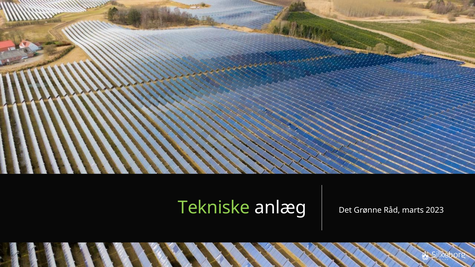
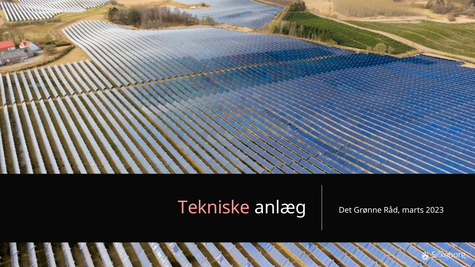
Tekniske colour: light green -> pink
